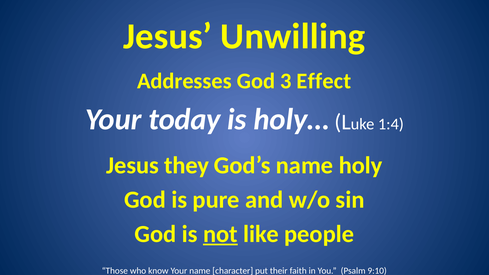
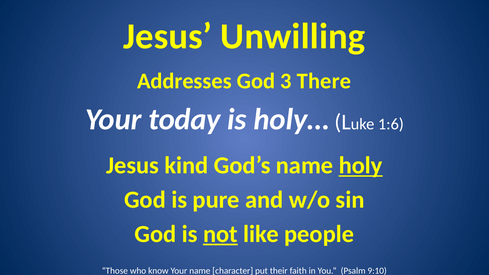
Effect: Effect -> There
1:4: 1:4 -> 1:6
they: they -> kind
holy underline: none -> present
